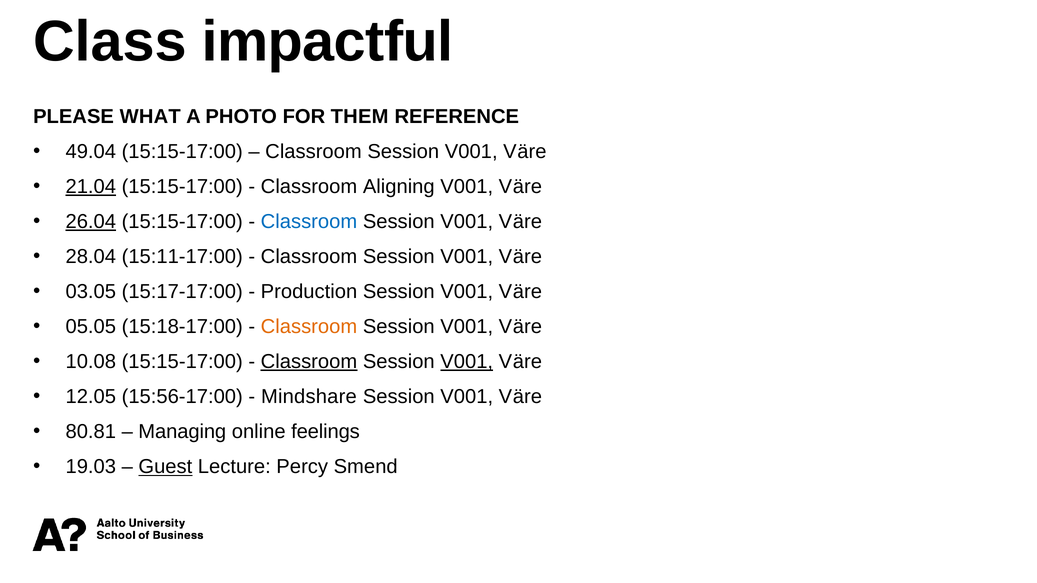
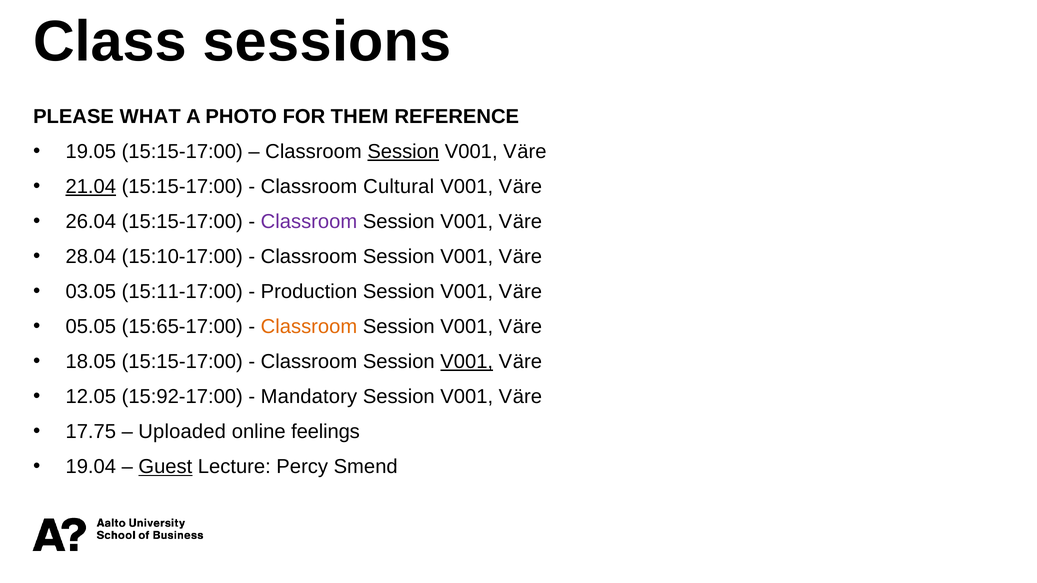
impactful: impactful -> sessions
49.04: 49.04 -> 19.05
Session at (403, 152) underline: none -> present
Aligning: Aligning -> Cultural
26.04 underline: present -> none
Classroom at (309, 222) colour: blue -> purple
15:11-17:00: 15:11-17:00 -> 15:10-17:00
15:17-17:00: 15:17-17:00 -> 15:11-17:00
15:18-17:00: 15:18-17:00 -> 15:65-17:00
10.08: 10.08 -> 18.05
Classroom at (309, 362) underline: present -> none
15:56-17:00: 15:56-17:00 -> 15:92-17:00
Mindshare: Mindshare -> Mandatory
80.81: 80.81 -> 17.75
Managing: Managing -> Uploaded
19.03: 19.03 -> 19.04
